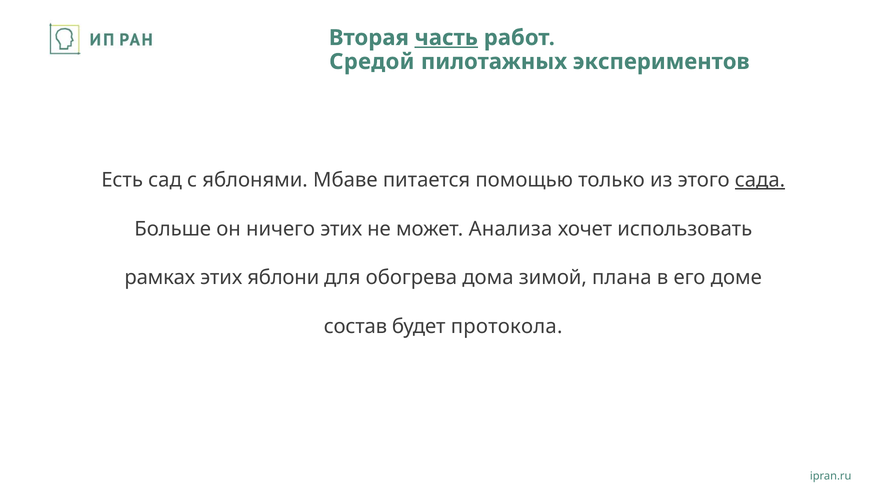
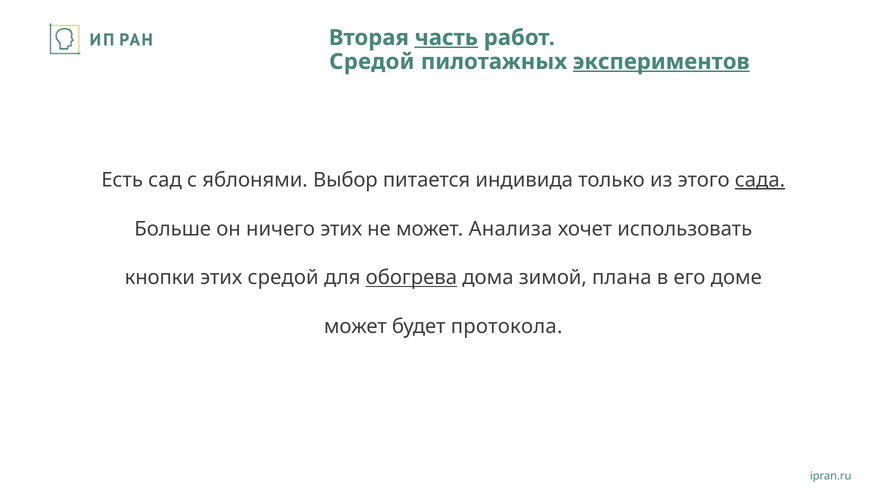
экспериментов underline: none -> present
Мбаве: Мбаве -> Выбор
помощью: помощью -> индивида
рамках: рамках -> кнопки
этих яблони: яблони -> средой
обогрева underline: none -> present
состав at (355, 326): состав -> может
